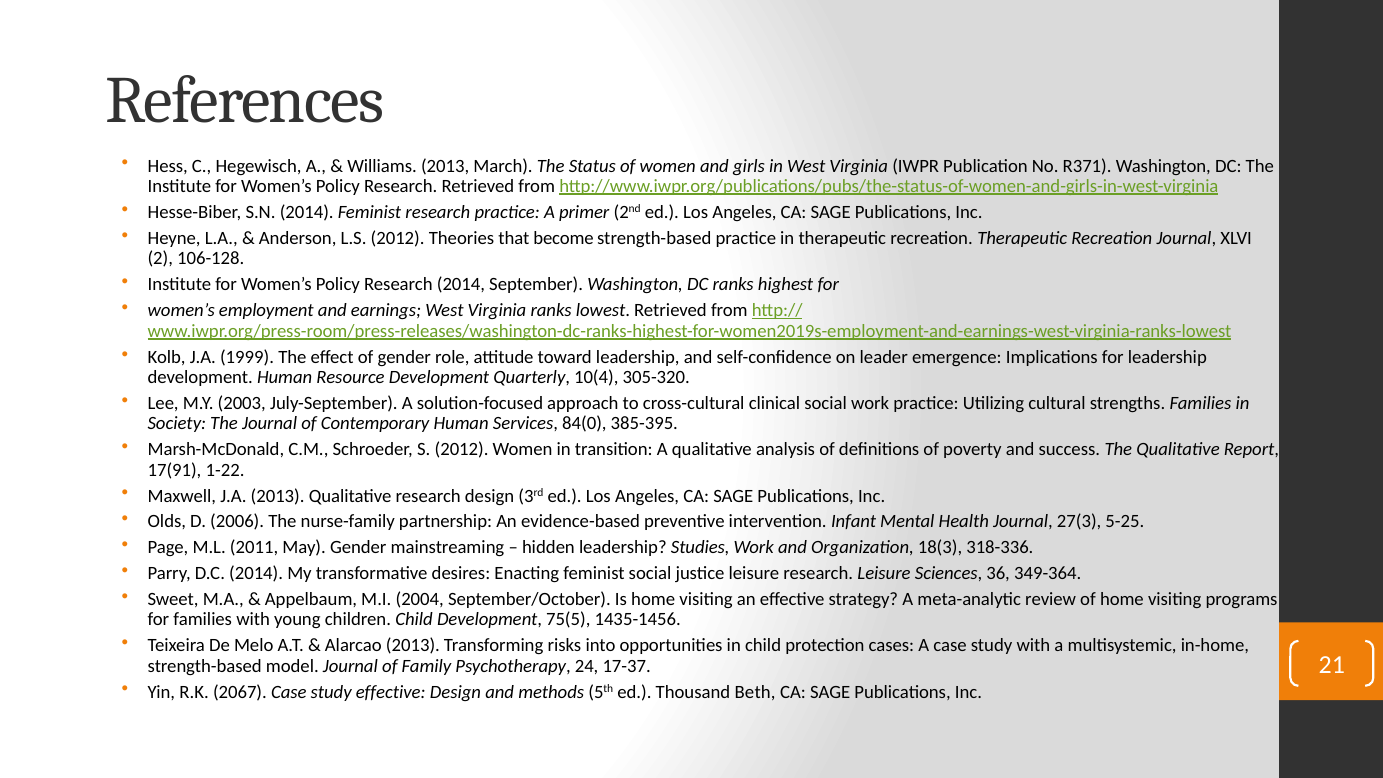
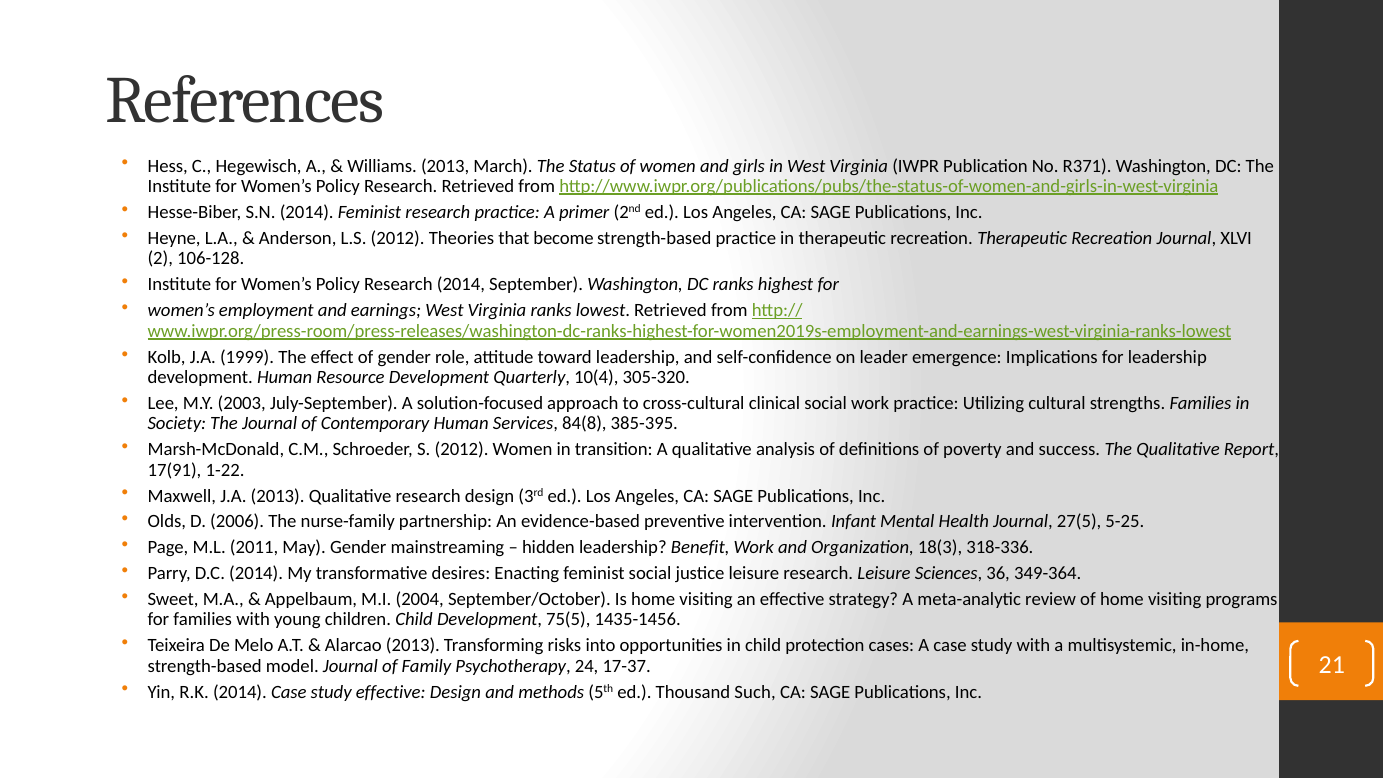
84(0: 84(0 -> 84(8
27(3: 27(3 -> 27(5
Studies: Studies -> Benefit
R.K 2067: 2067 -> 2014
Beth: Beth -> Such
